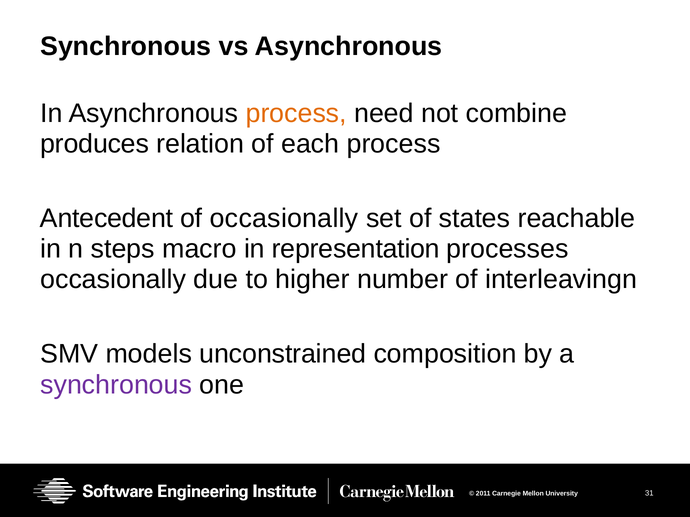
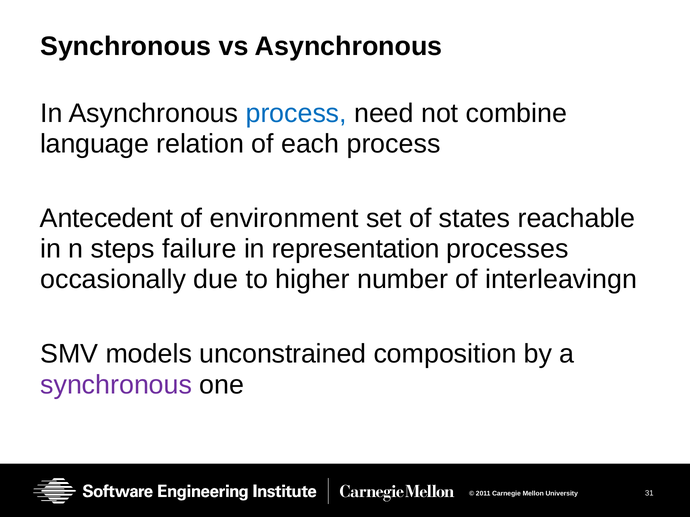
process at (296, 113) colour: orange -> blue
produces: produces -> language
of occasionally: occasionally -> environment
macro: macro -> failure
